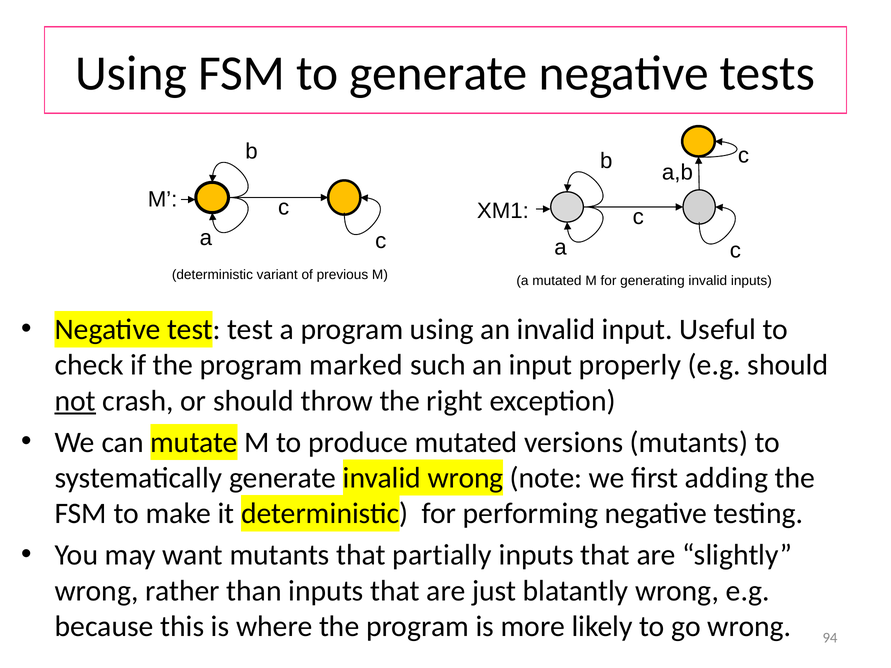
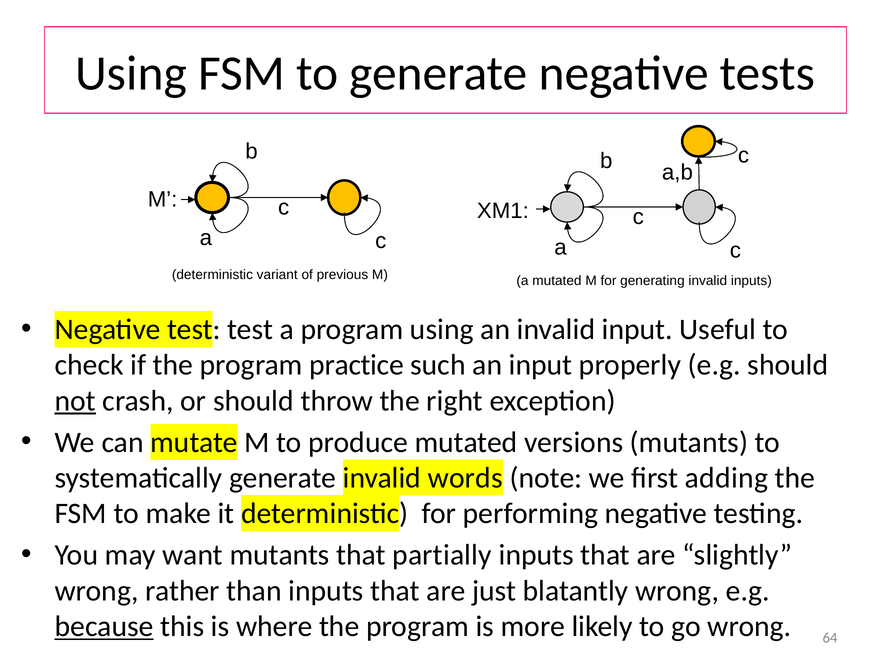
marked: marked -> practice
invalid wrong: wrong -> words
because underline: none -> present
94: 94 -> 64
